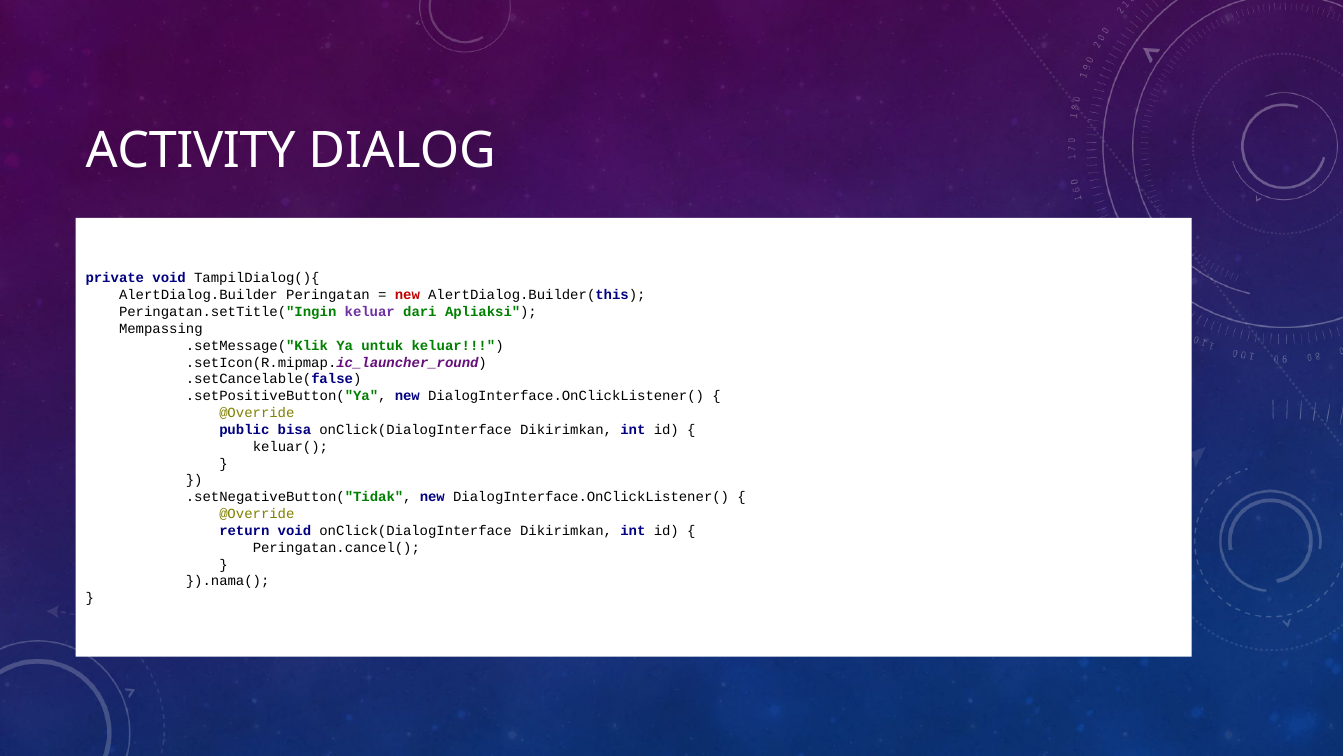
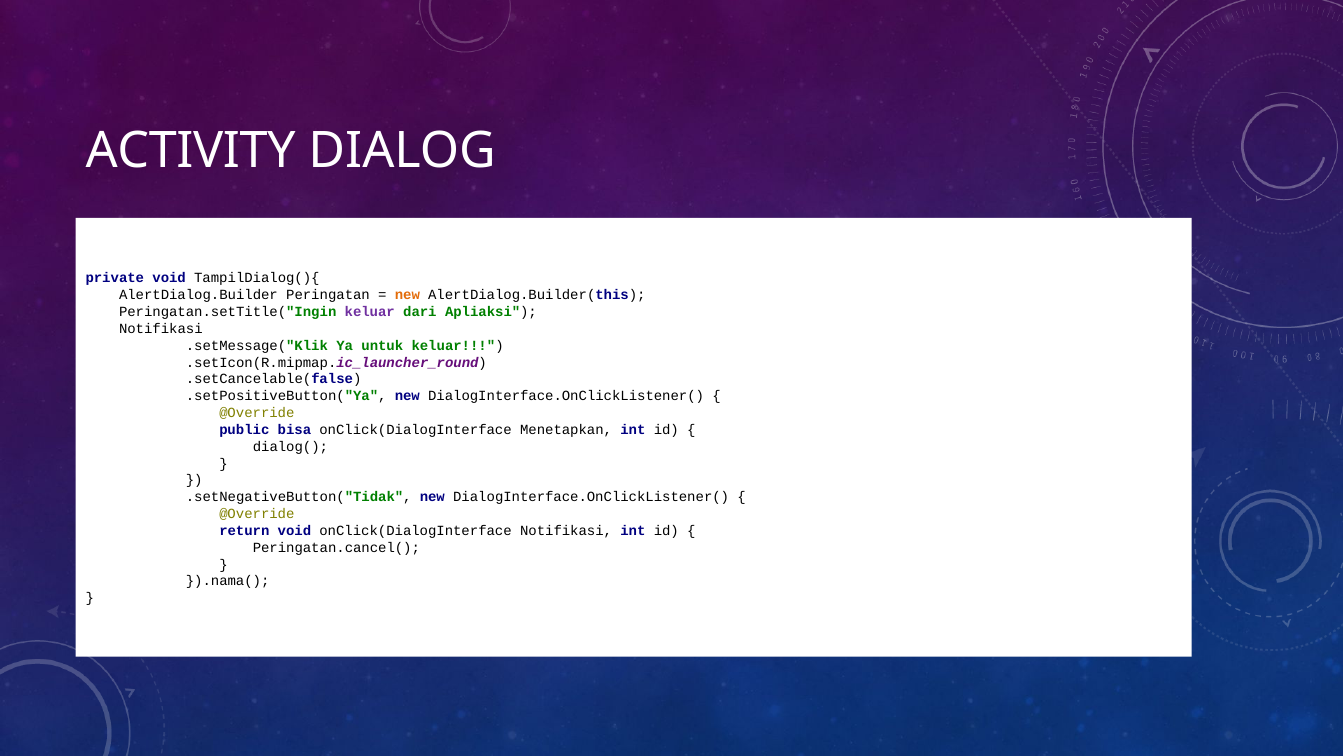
new at (407, 295) colour: red -> orange
Mempassing at (161, 329): Mempassing -> Notifikasi
Dikirimkan at (566, 429): Dikirimkan -> Menetapkan
keluar(: keluar( -> dialog(
void onClick(DialogInterface Dikirimkan: Dikirimkan -> Notifikasi
